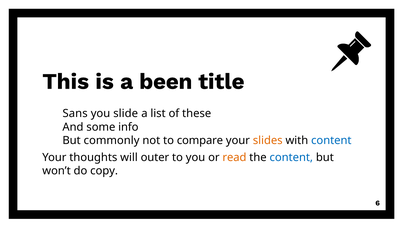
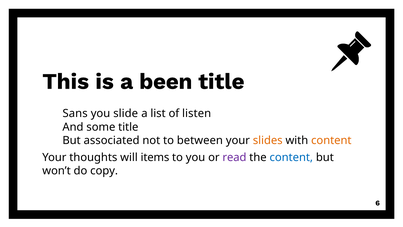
these: these -> listen
some info: info -> title
commonly: commonly -> associated
compare: compare -> between
content at (331, 140) colour: blue -> orange
outer: outer -> items
read colour: orange -> purple
